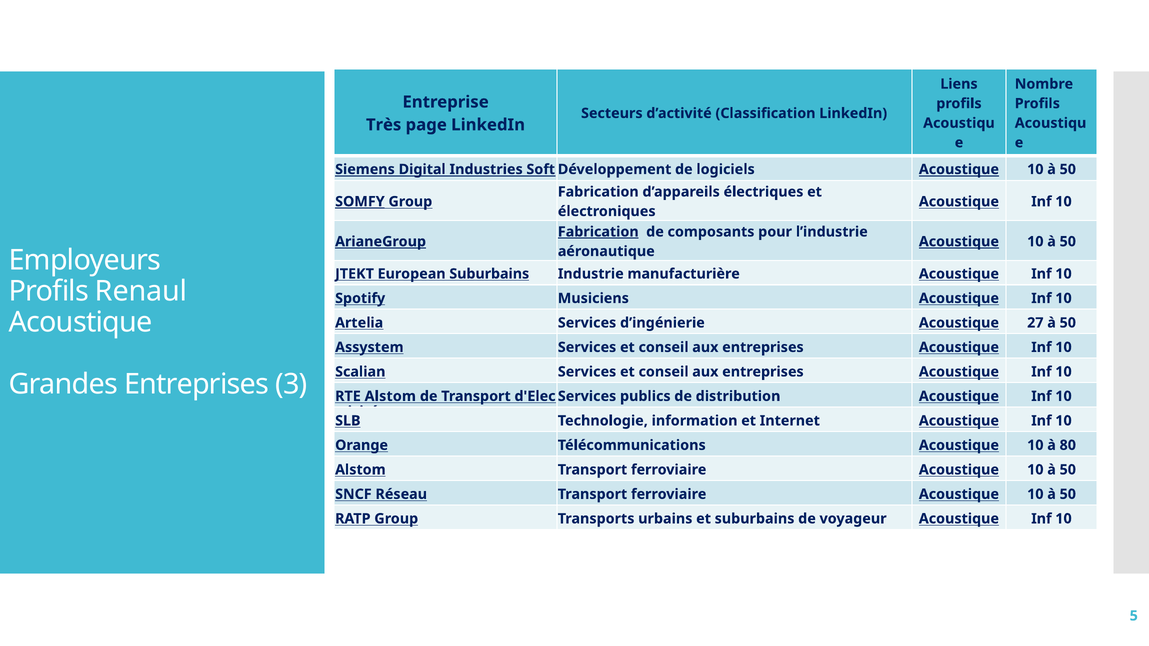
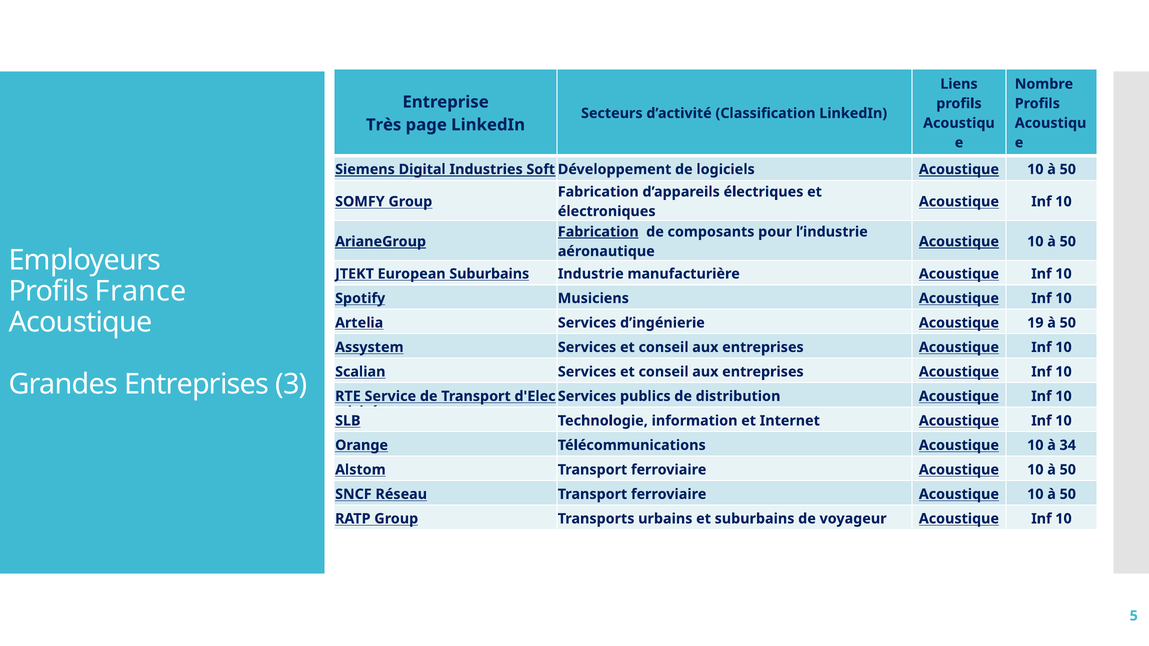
SOMFY underline: present -> none
Renaul: Renaul -> France
27: 27 -> 19
RTE Alstom: Alstom -> Service
80: 80 -> 34
